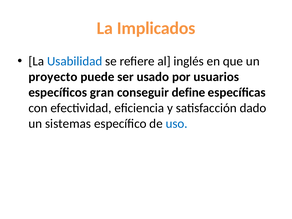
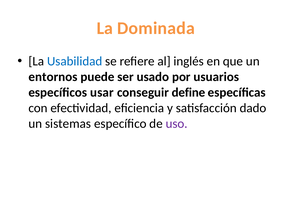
Implicados: Implicados -> Dominada
proyecto: proyecto -> entornos
gran: gran -> usar
uso colour: blue -> purple
